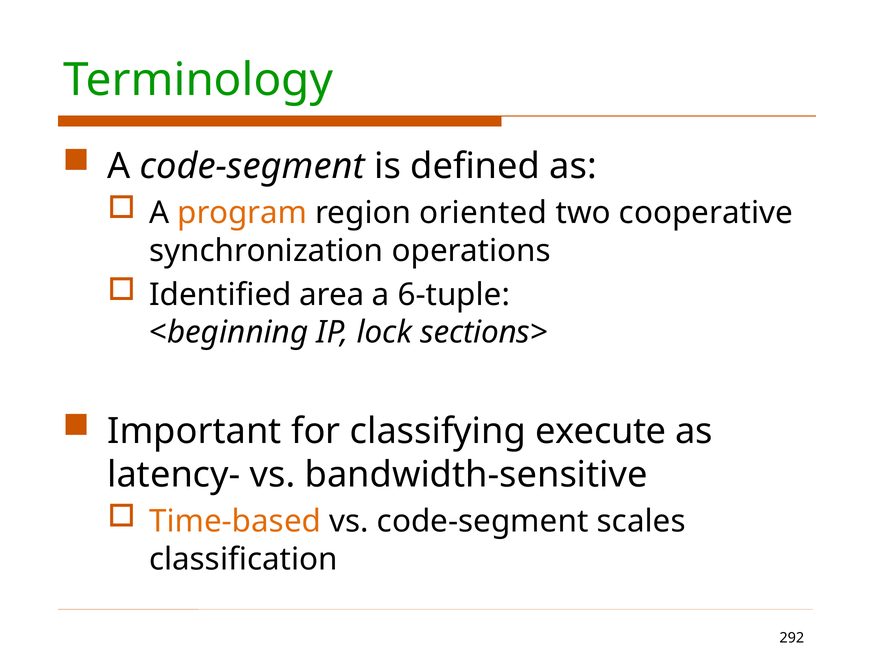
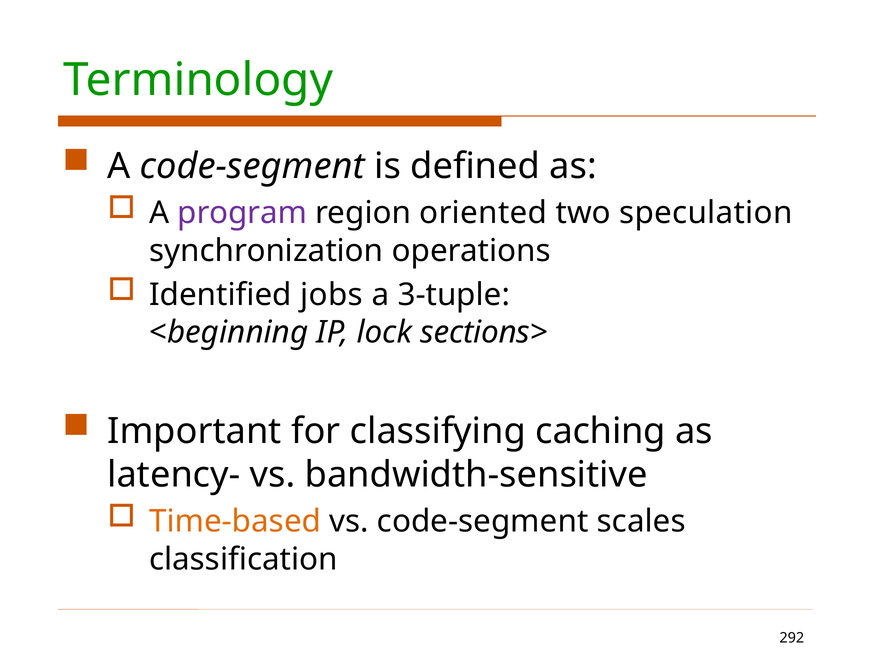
program colour: orange -> purple
cooperative: cooperative -> speculation
area: area -> jobs
6-tuple: 6-tuple -> 3-tuple
execute: execute -> caching
